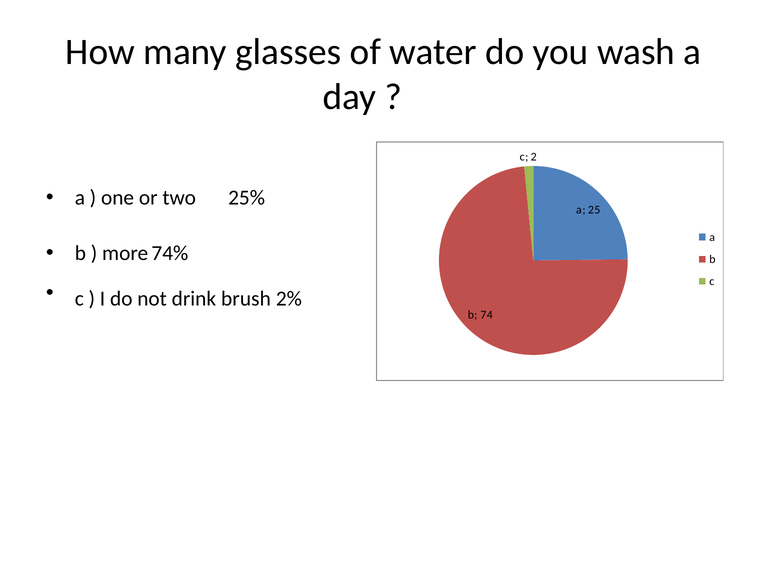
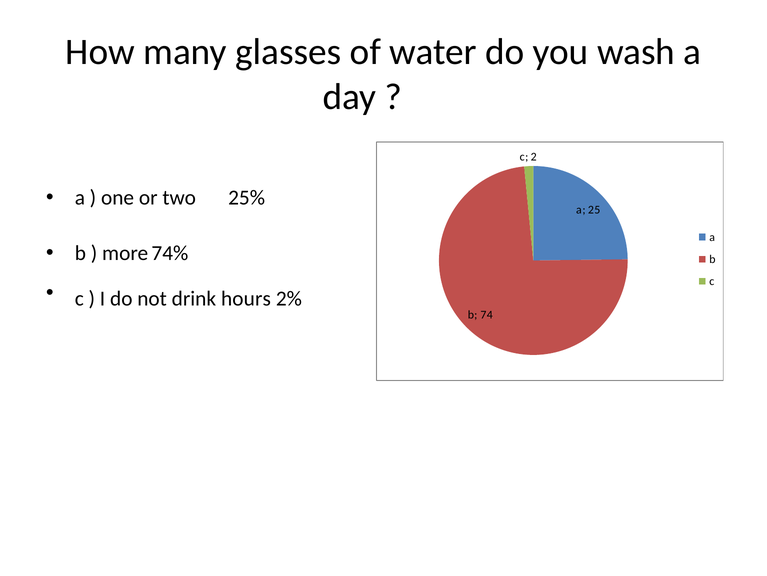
brush: brush -> hours
